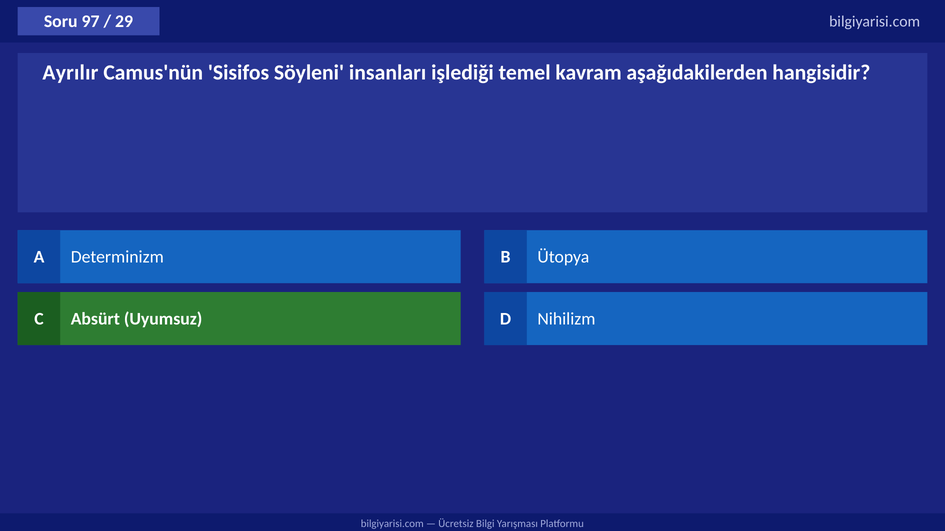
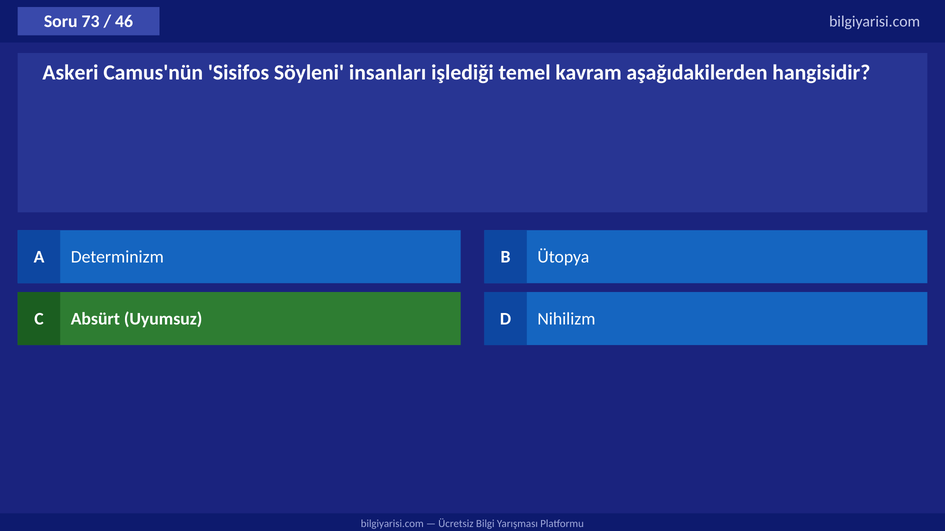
97: 97 -> 73
29: 29 -> 46
Ayrılır: Ayrılır -> Askeri
